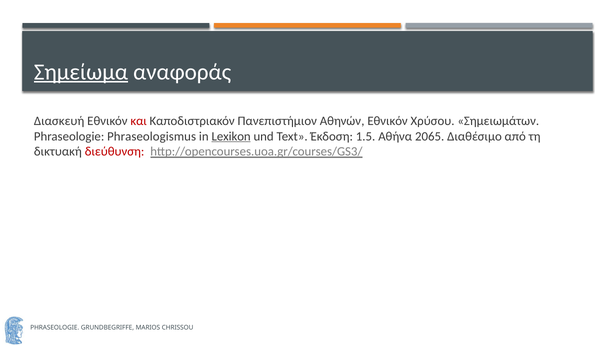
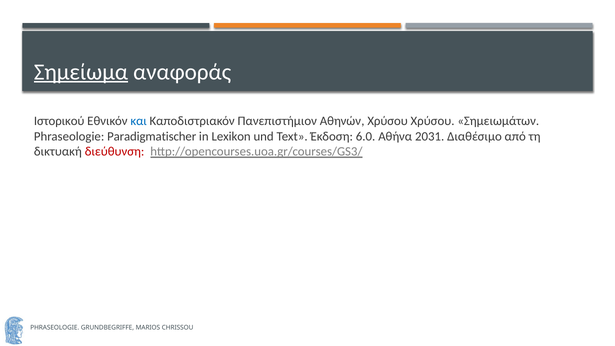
Διασκευή: Διασκευή -> Ιστορικού
και colour: red -> blue
Αθηνών Εθνικόν: Εθνικόν -> Χρύσου
Phraseologismus: Phraseologismus -> Paradigmatischer
Lexikon underline: present -> none
1.5: 1.5 -> 6.0
2065: 2065 -> 2031
